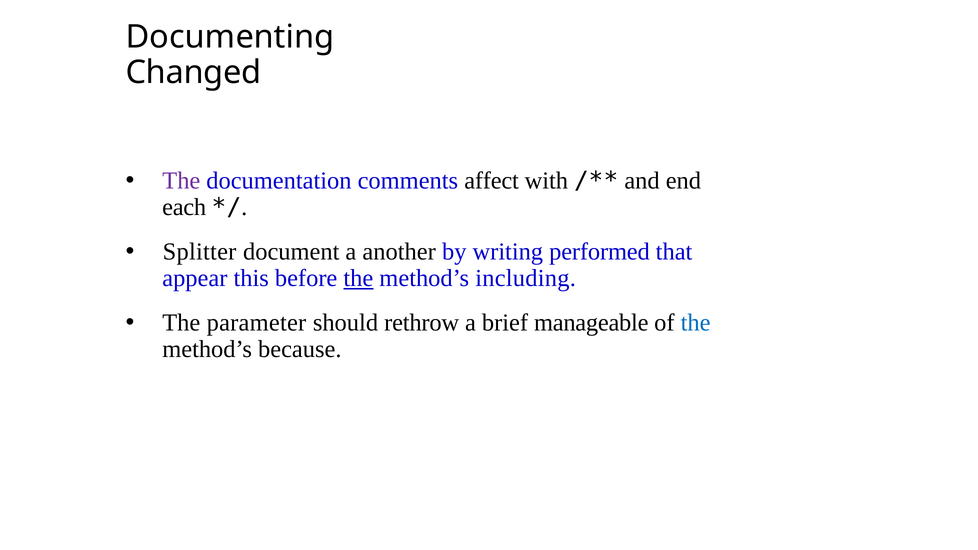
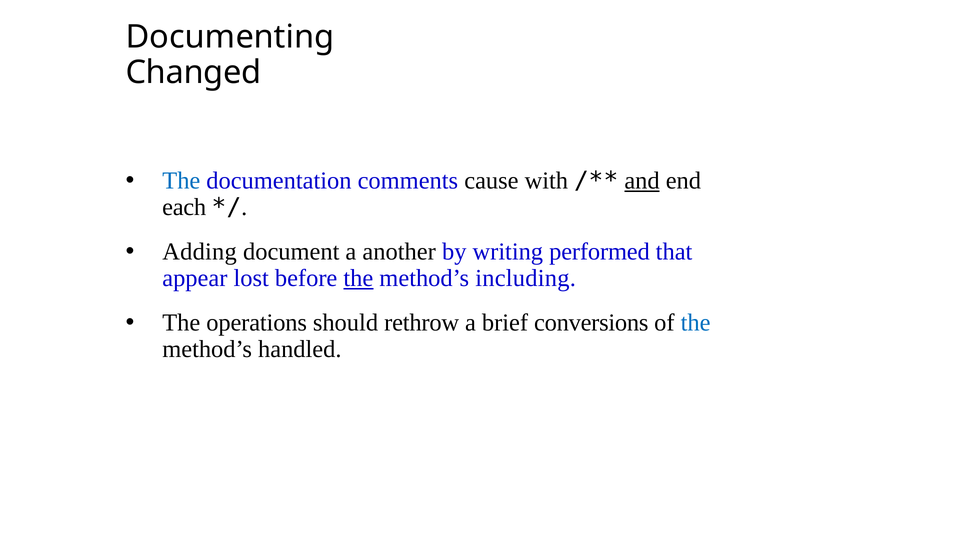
The at (181, 181) colour: purple -> blue
affect: affect -> cause
and underline: none -> present
Splitter: Splitter -> Adding
this: this -> lost
parameter: parameter -> operations
manageable: manageable -> conversions
because: because -> handled
